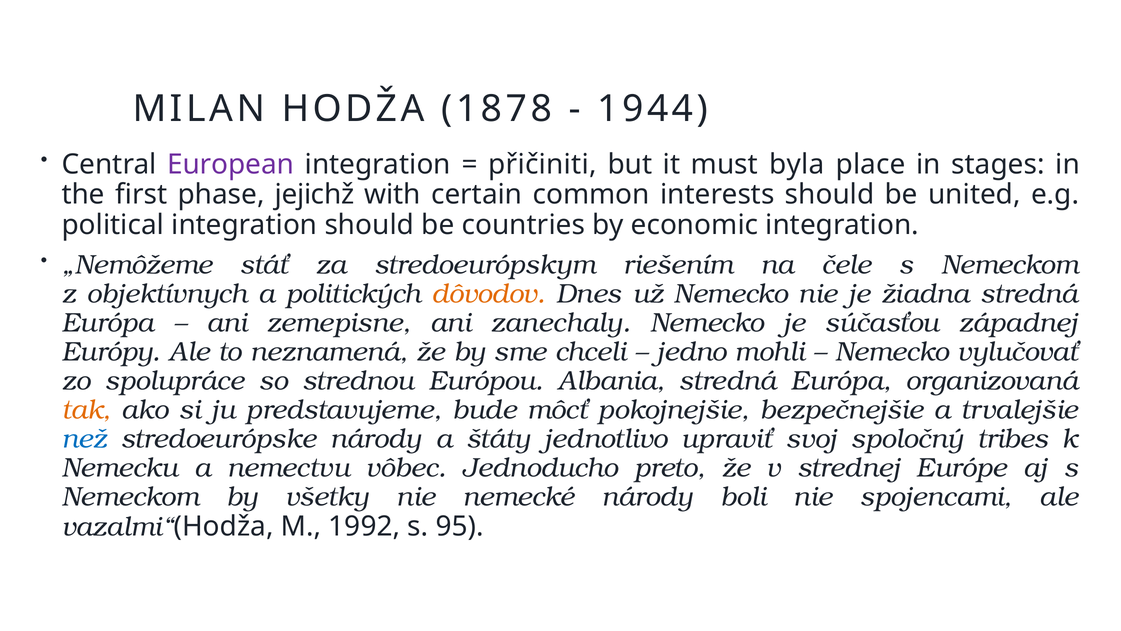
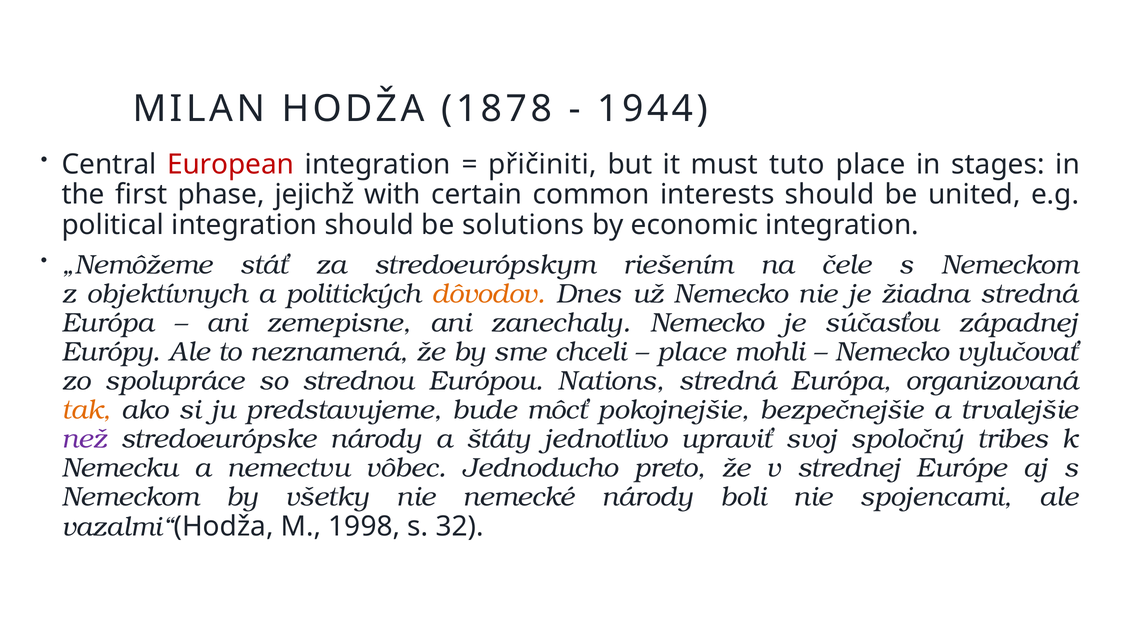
European colour: purple -> red
byla: byla -> tuto
countries: countries -> solutions
jedno at (692, 352): jedno -> place
Albania: Albania -> Nations
než colour: blue -> purple
1992: 1992 -> 1998
95: 95 -> 32
